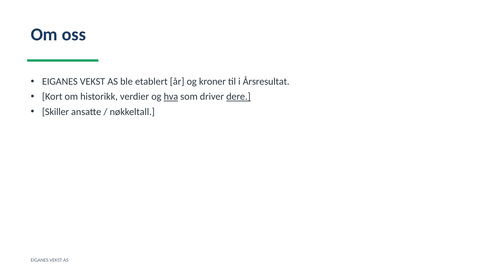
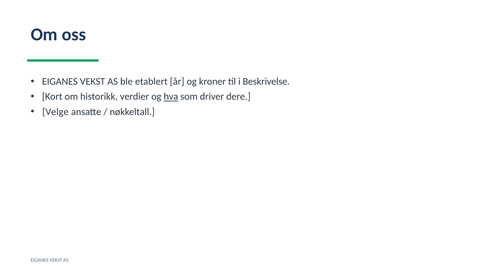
Årsresultat: Årsresultat -> Beskrivelse
dere underline: present -> none
Skiller: Skiller -> Velge
